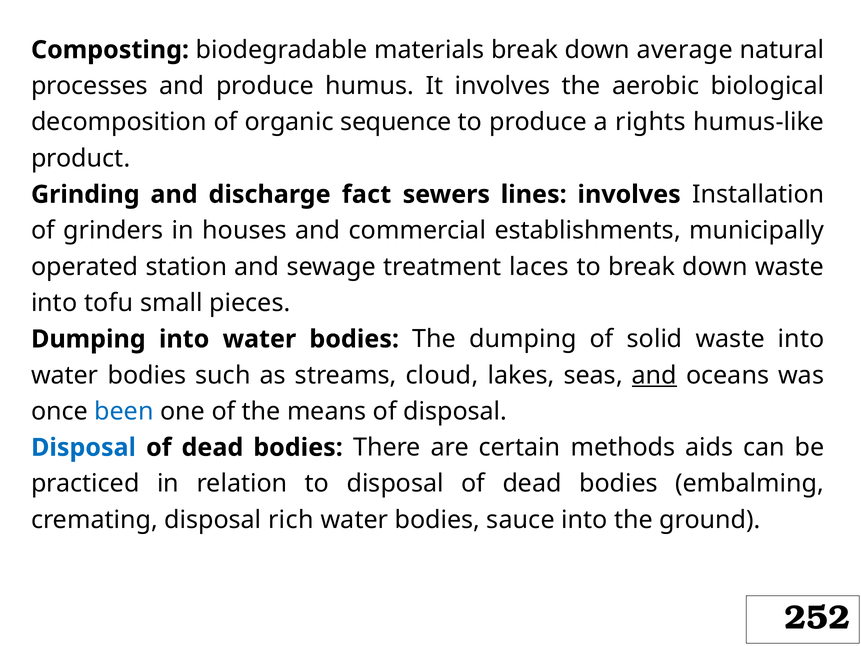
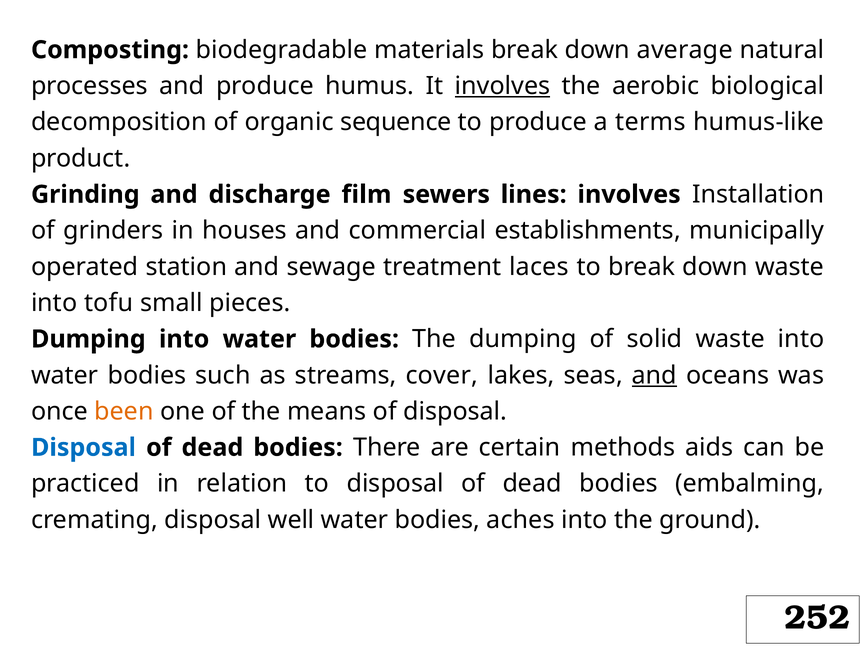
involves at (503, 86) underline: none -> present
rights: rights -> terms
fact: fact -> film
cloud: cloud -> cover
been colour: blue -> orange
rich: rich -> well
sauce: sauce -> aches
